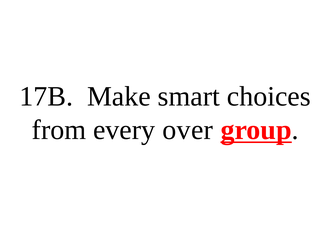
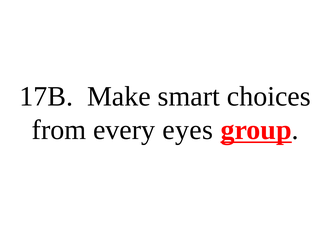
over: over -> eyes
